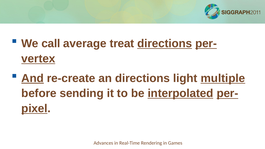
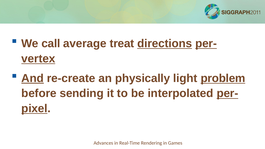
an directions: directions -> physically
multiple: multiple -> problem
interpolated underline: present -> none
